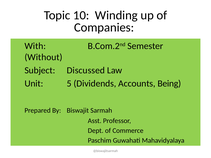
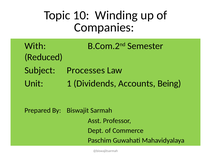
Without: Without -> Reduced
Discussed: Discussed -> Processes
5: 5 -> 1
